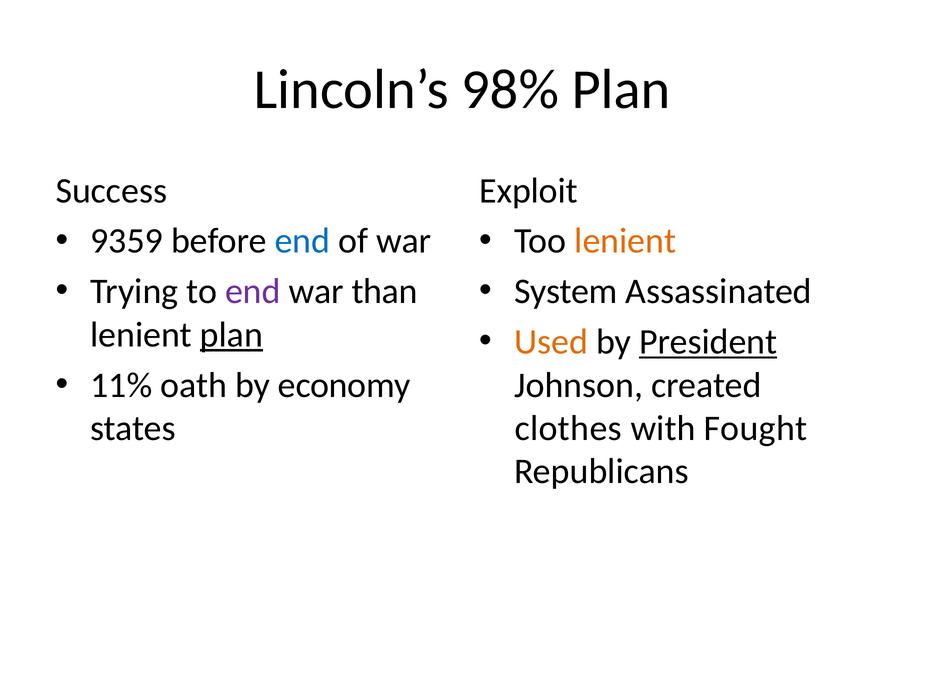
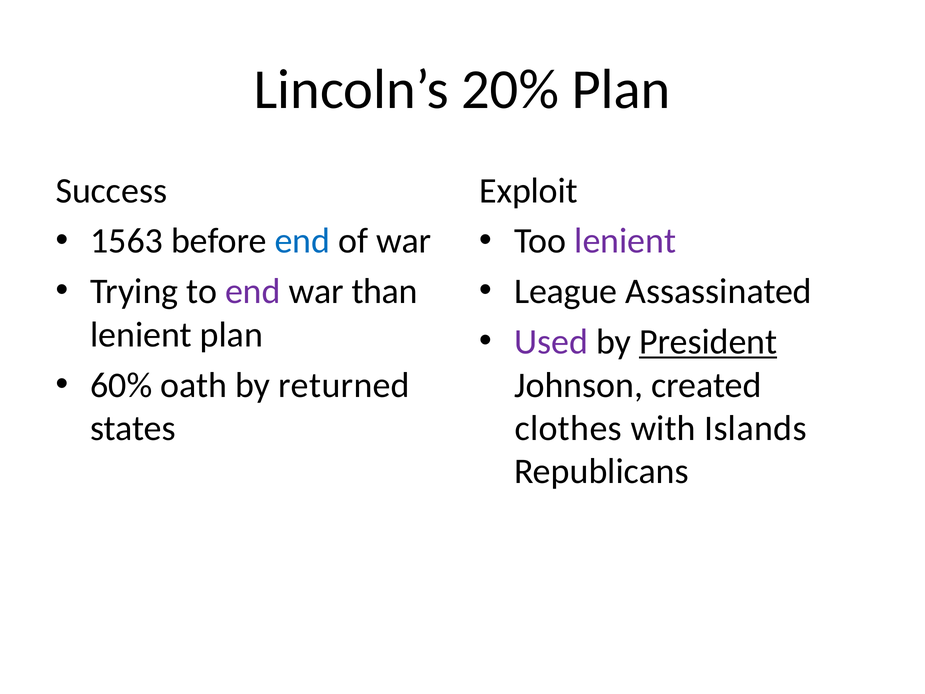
98%: 98% -> 20%
9359: 9359 -> 1563
lenient at (625, 241) colour: orange -> purple
System: System -> League
plan at (231, 335) underline: present -> none
Used colour: orange -> purple
11%: 11% -> 60%
economy: economy -> returned
Fought: Fought -> Islands
